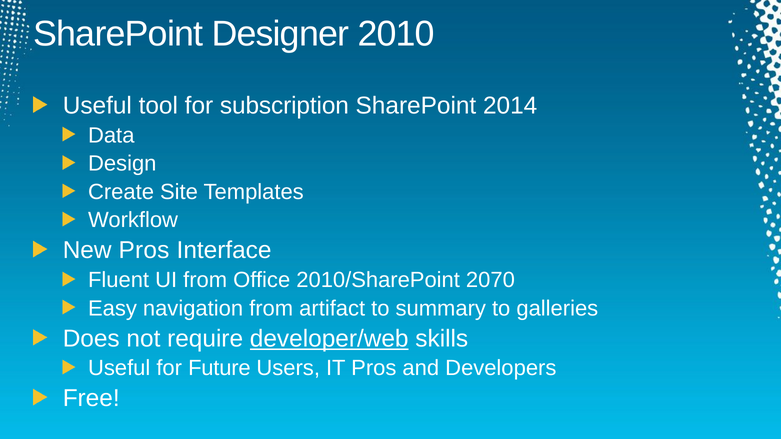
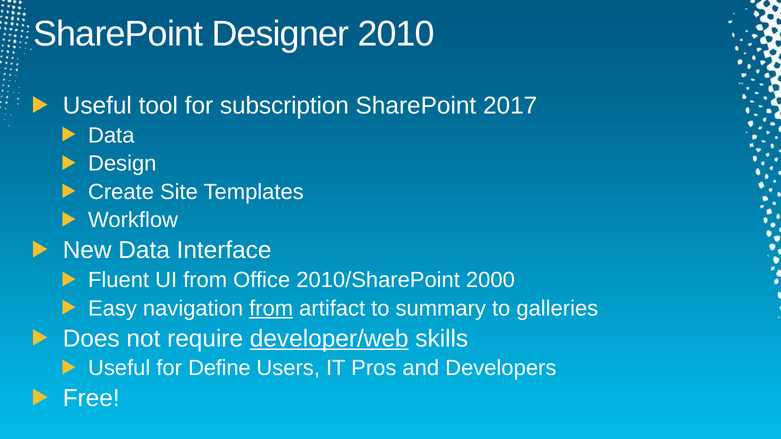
2014: 2014 -> 2017
New Pros: Pros -> Data
2070: 2070 -> 2000
from at (271, 309) underline: none -> present
Future: Future -> Define
